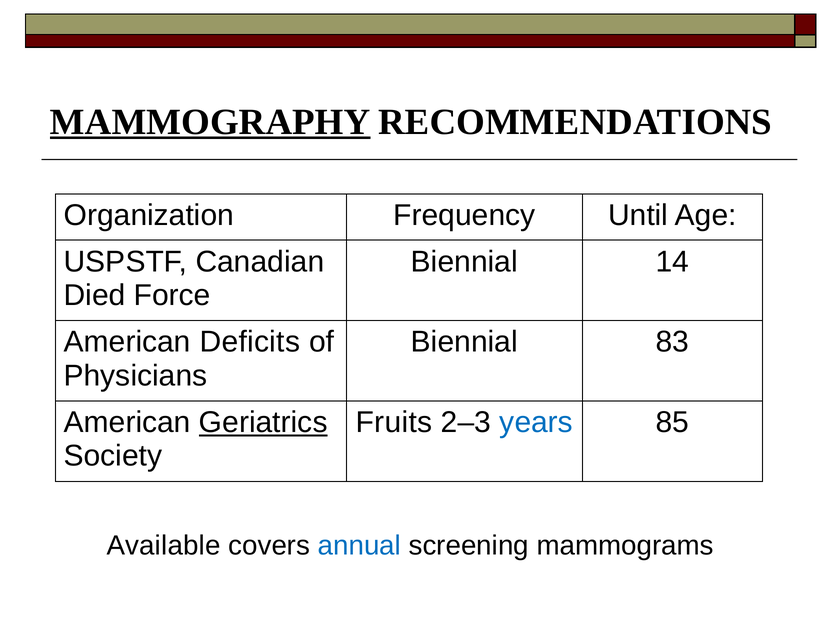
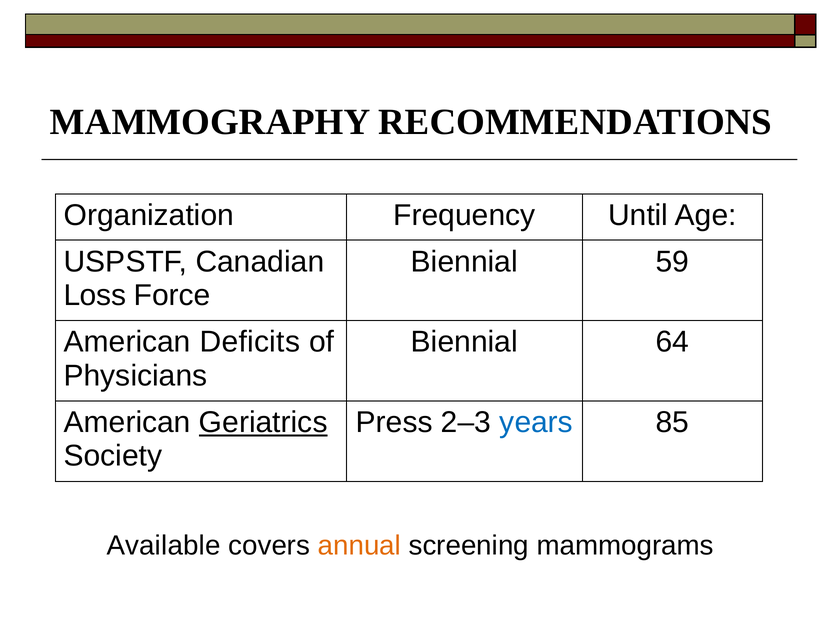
MAMMOGRAPHY underline: present -> none
14: 14 -> 59
Died: Died -> Loss
83: 83 -> 64
Fruits: Fruits -> Press
annual colour: blue -> orange
